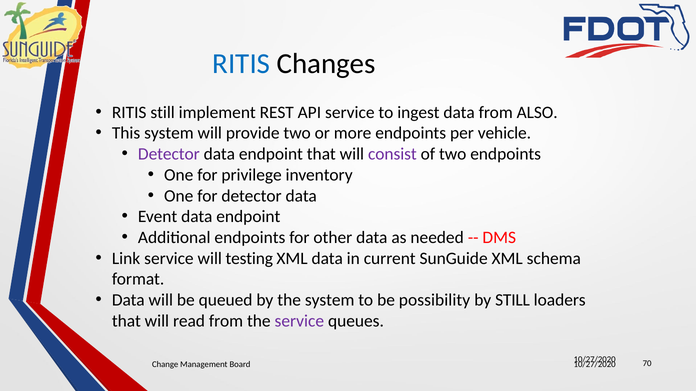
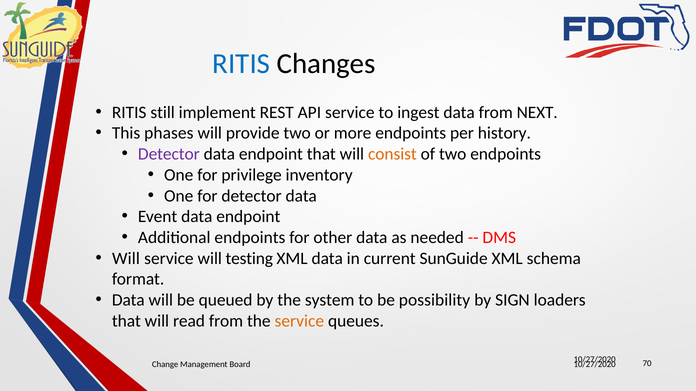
ALSO: ALSO -> NEXT
This system: system -> phases
vehicle: vehicle -> history
consist colour: purple -> orange
Link at (126, 259): Link -> Will
by STILL: STILL -> SIGN
service at (299, 321) colour: purple -> orange
